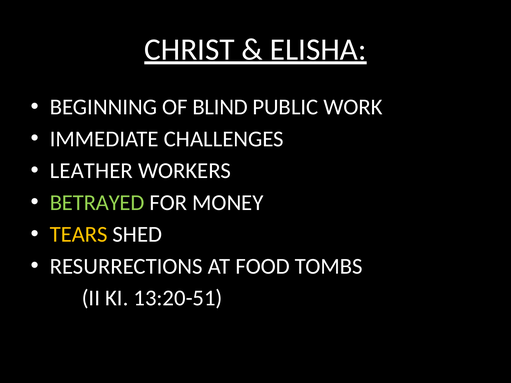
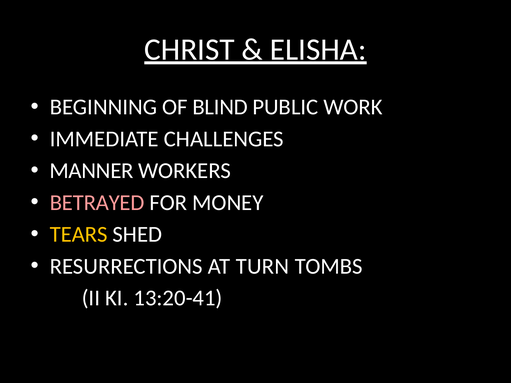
LEATHER: LEATHER -> MANNER
BETRAYED colour: light green -> pink
FOOD: FOOD -> TURN
13:20-51: 13:20-51 -> 13:20-41
